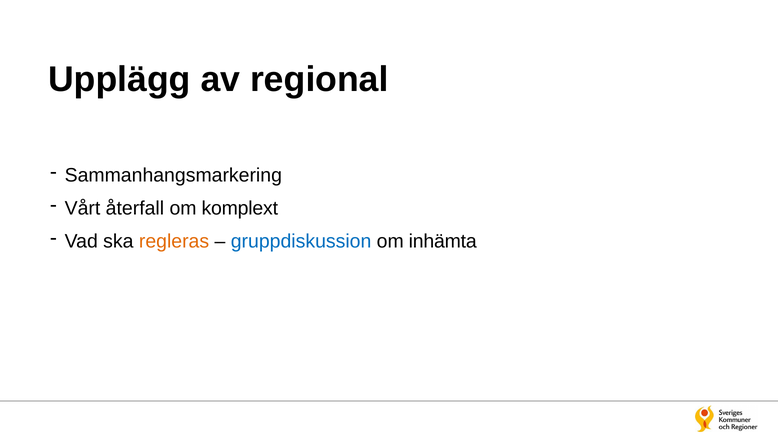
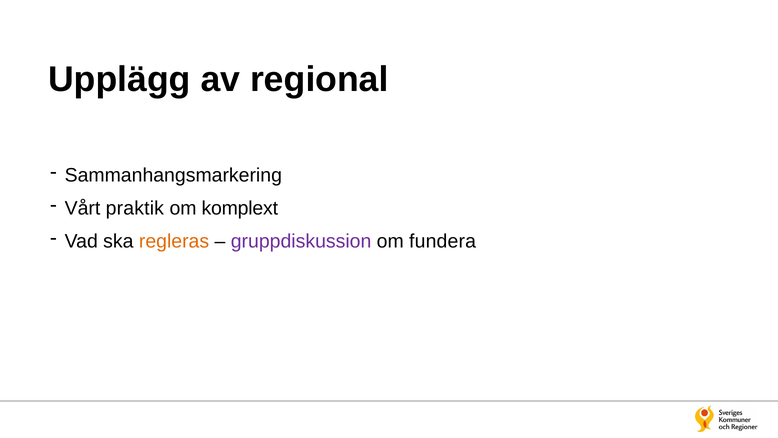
återfall: återfall -> praktik
gruppdiskussion colour: blue -> purple
inhämta: inhämta -> fundera
